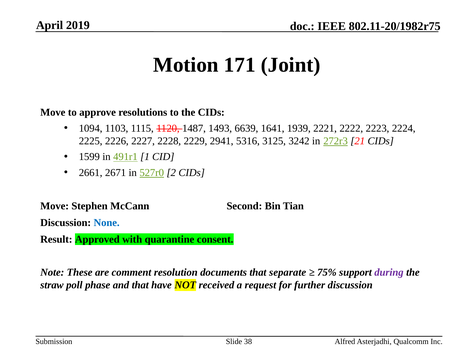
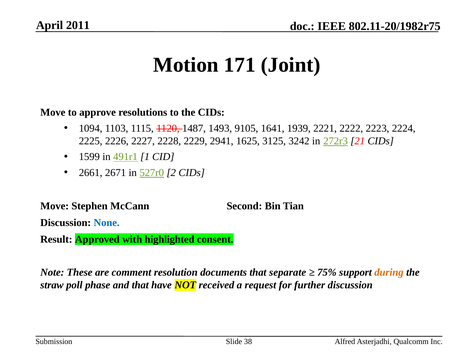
2019: 2019 -> 2011
6639: 6639 -> 9105
5316: 5316 -> 1625
quarantine: quarantine -> highlighted
during colour: purple -> orange
